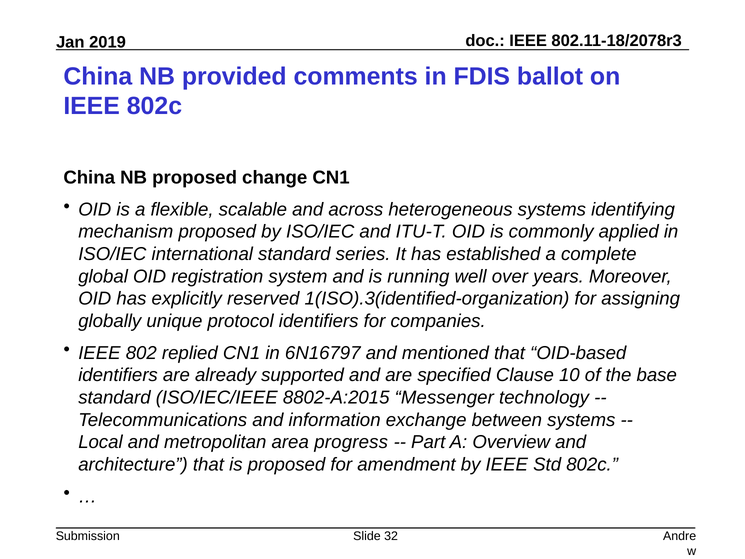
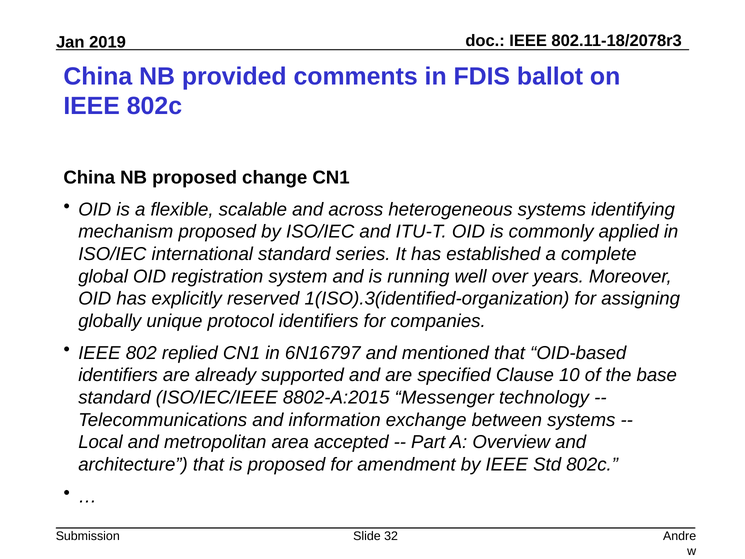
progress: progress -> accepted
